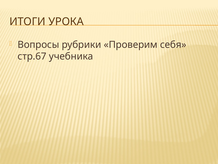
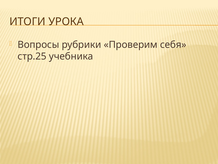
стр.67: стр.67 -> стр.25
